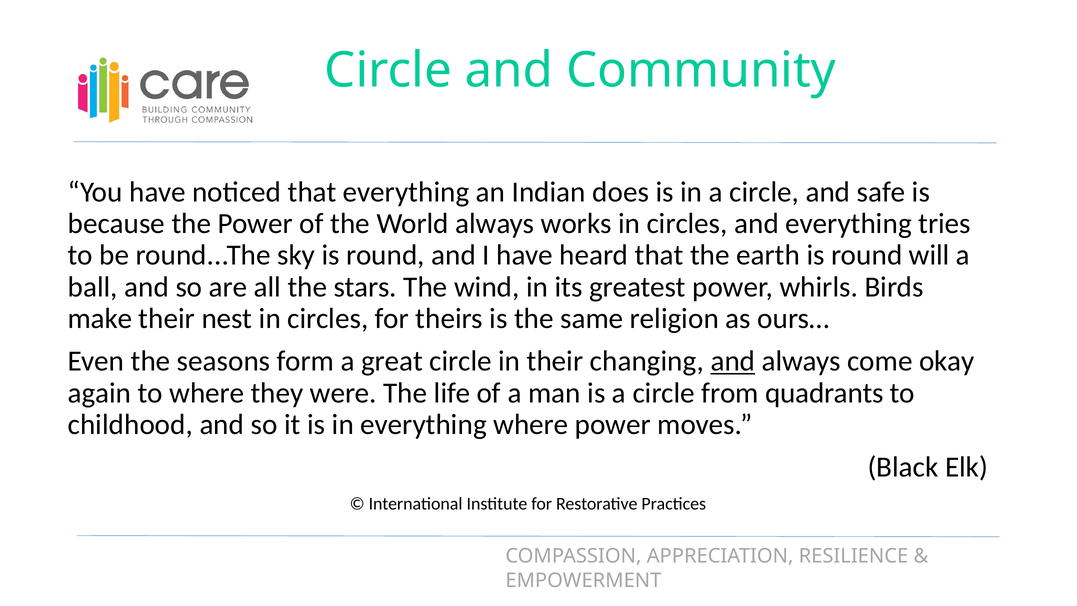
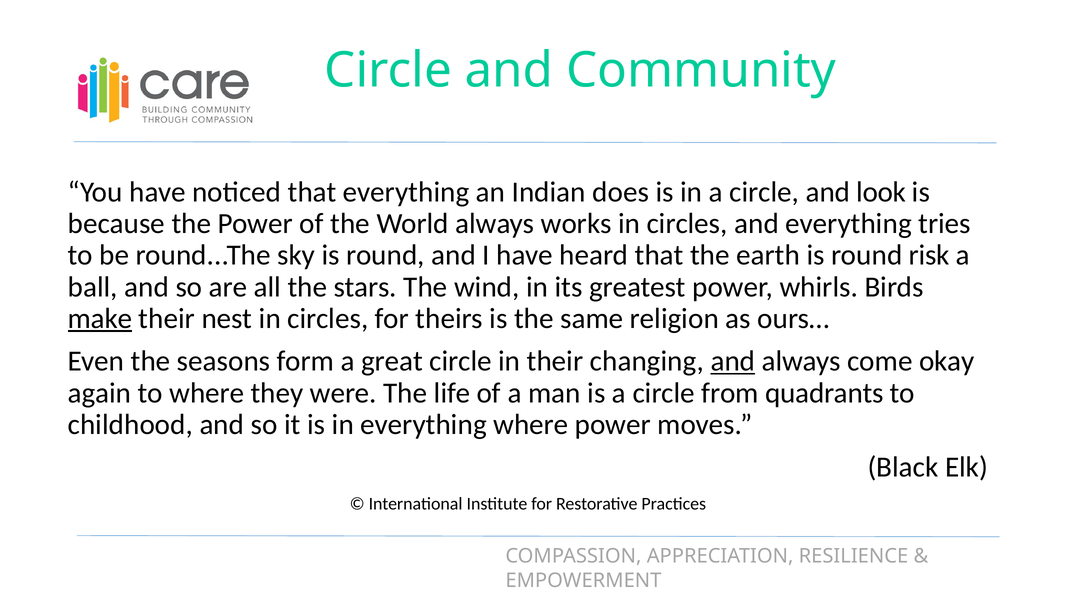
safe: safe -> look
will: will -> risk
make underline: none -> present
